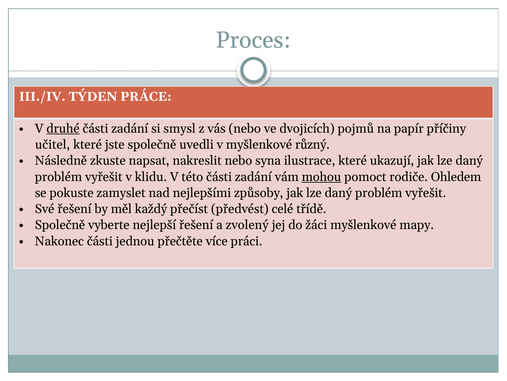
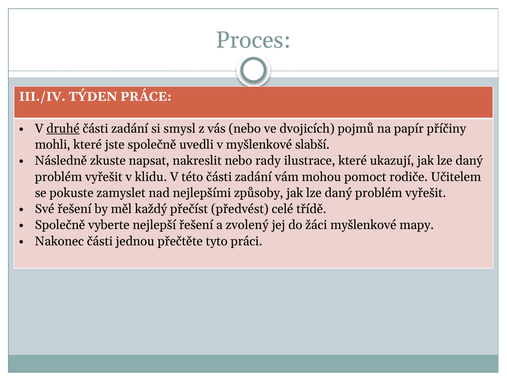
učitel: učitel -> mohli
různý: různý -> slabší
syna: syna -> rady
mohou underline: present -> none
Ohledem: Ohledem -> Učitelem
více: více -> tyto
